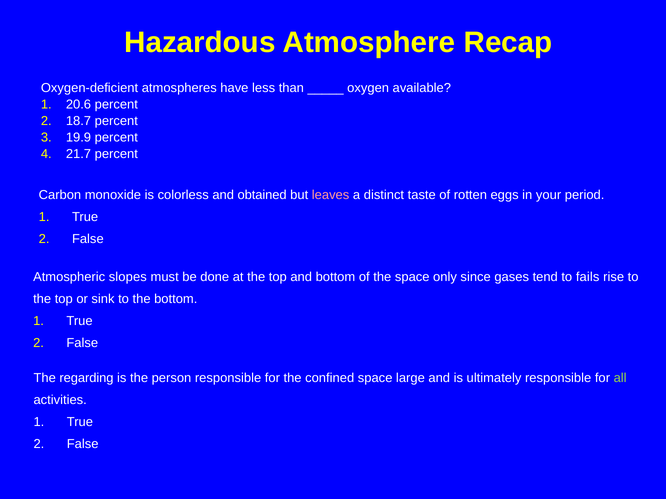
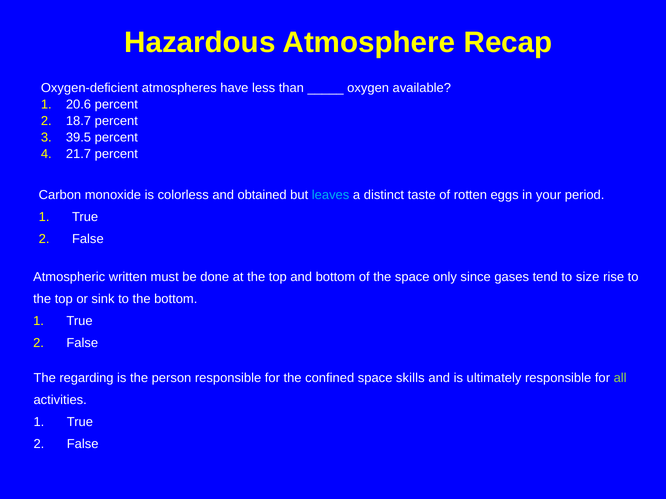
19.9: 19.9 -> 39.5
leaves colour: pink -> light blue
slopes: slopes -> written
fails: fails -> size
large: large -> skills
